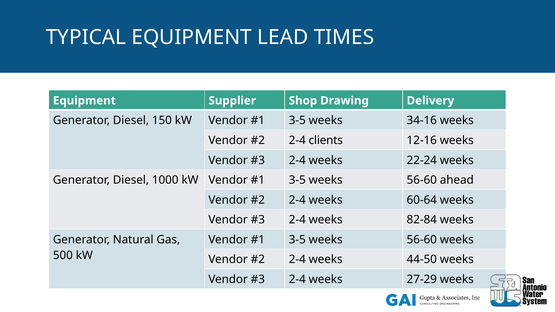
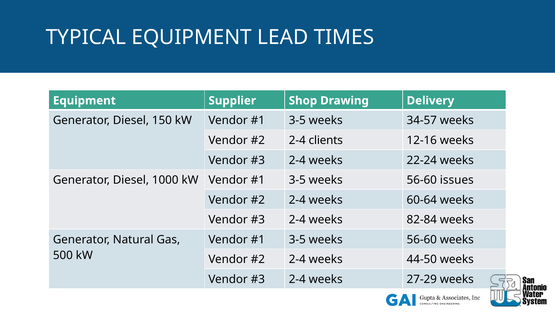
34-16: 34-16 -> 34-57
ahead: ahead -> issues
